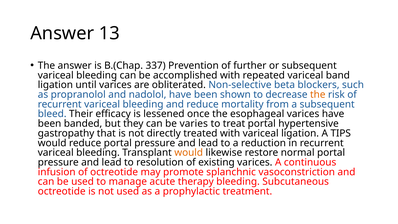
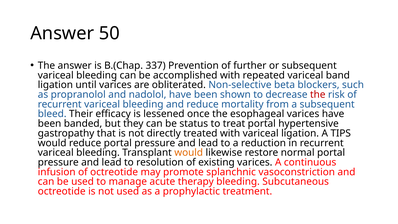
13: 13 -> 50
the at (318, 95) colour: orange -> red
varies: varies -> status
